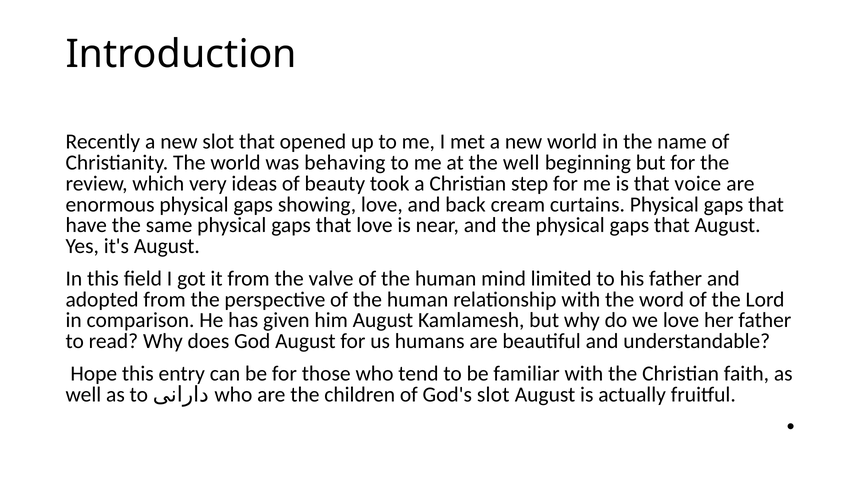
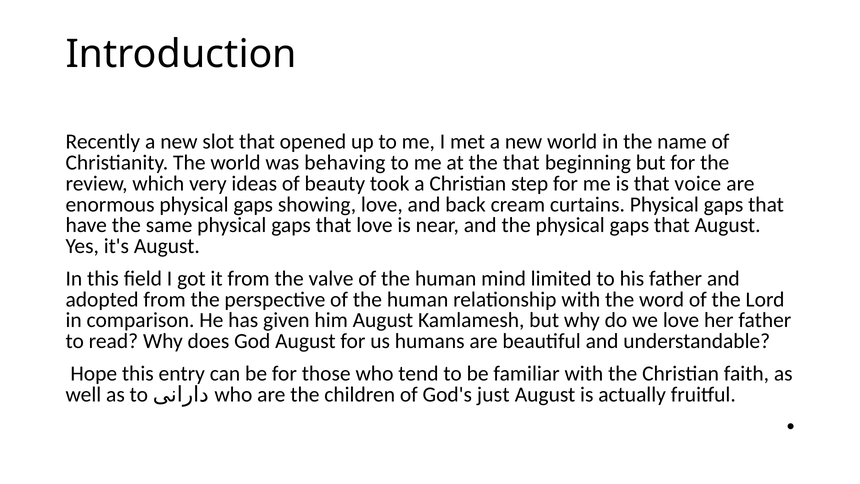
the well: well -> that
God's slot: slot -> just
